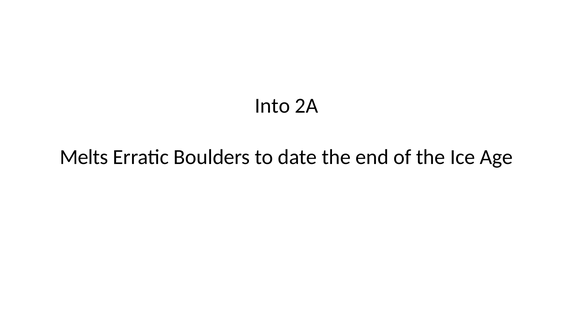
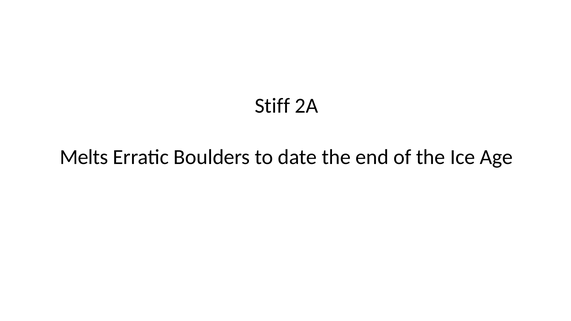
Into: Into -> Stiff
